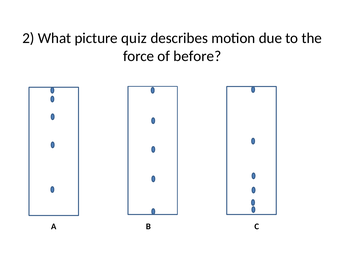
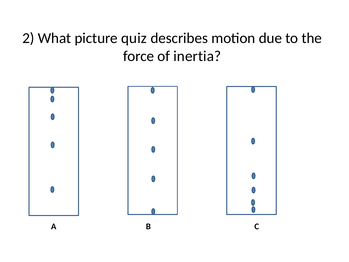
before: before -> inertia
